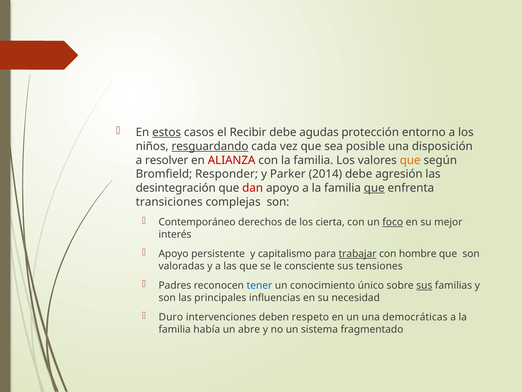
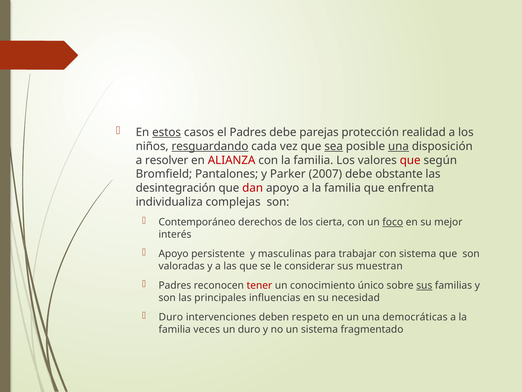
el Recibir: Recibir -> Padres
agudas: agudas -> parejas
entorno: entorno -> realidad
sea underline: none -> present
una at (398, 146) underline: none -> present
que at (410, 160) colour: orange -> red
Responder: Responder -> Pantalones
2014: 2014 -> 2007
agresión: agresión -> obstante
que at (374, 188) underline: present -> none
transiciones: transiciones -> individualiza
capitalismo: capitalismo -> masculinas
trabajar underline: present -> none
con hombre: hombre -> sistema
consciente: consciente -> considerar
tensiones: tensiones -> muestran
tener colour: blue -> red
había: había -> veces
un abre: abre -> duro
